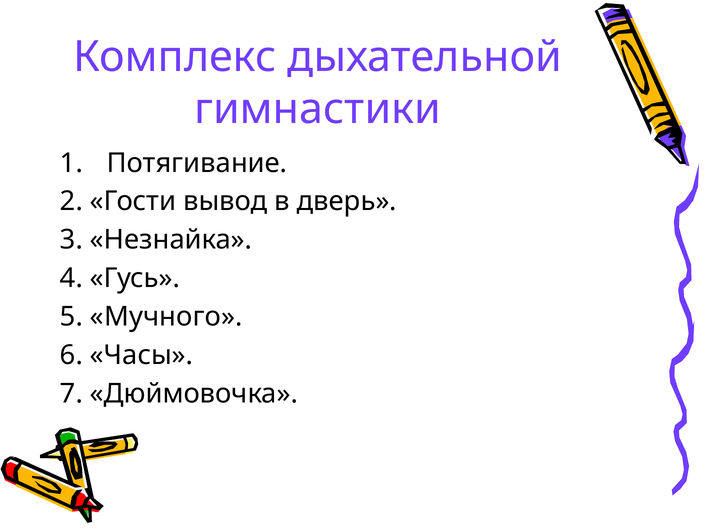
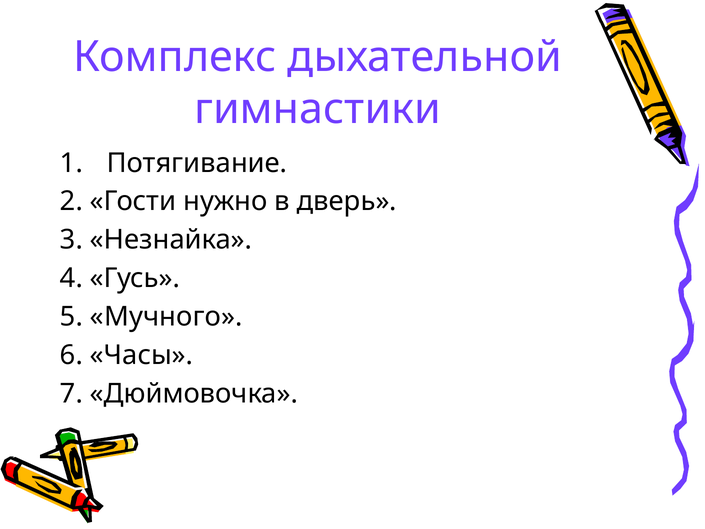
вывод: вывод -> нужно
